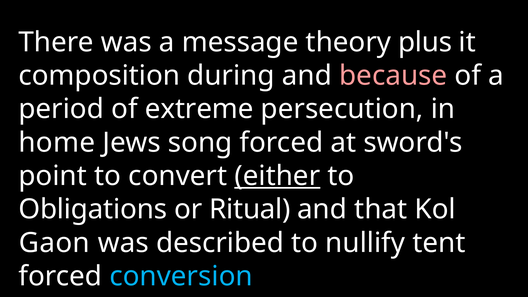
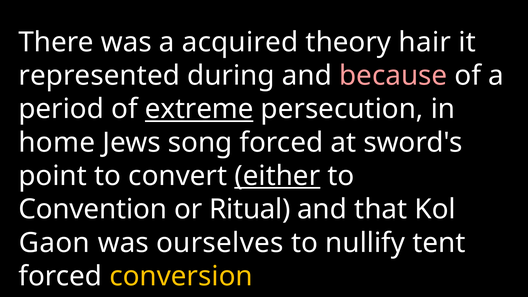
message: message -> acquired
plus: plus -> hair
composition: composition -> represented
extreme underline: none -> present
Obligations: Obligations -> Convention
described: described -> ourselves
conversion colour: light blue -> yellow
